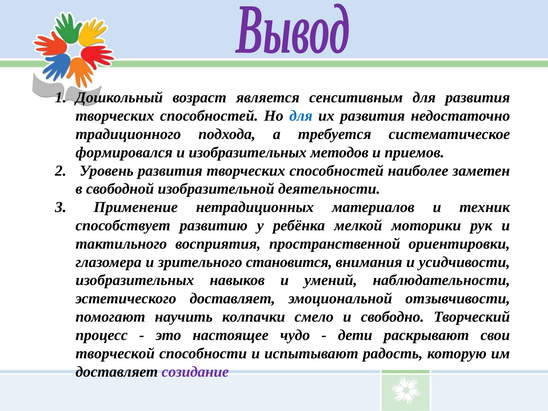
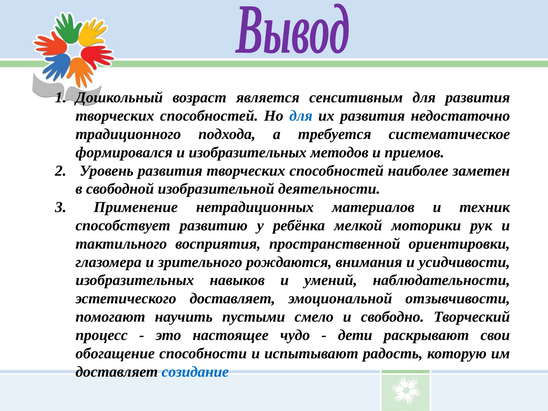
становится: становится -> рождаются
колпачки: колпачки -> пустыми
творческой: творческой -> обогащение
созидание colour: purple -> blue
